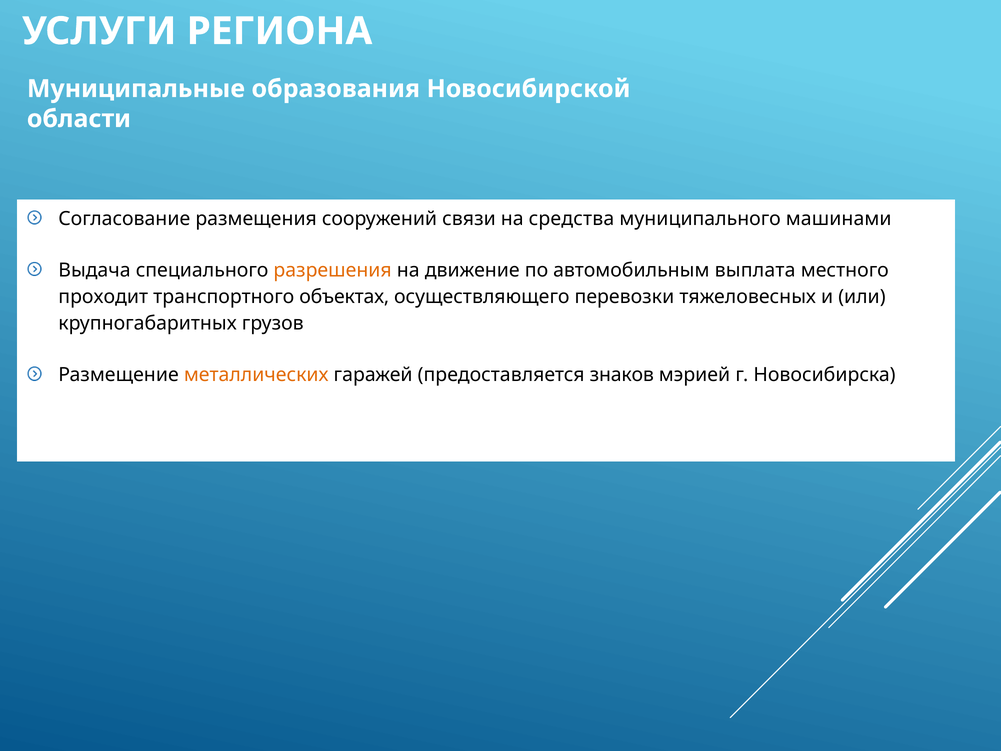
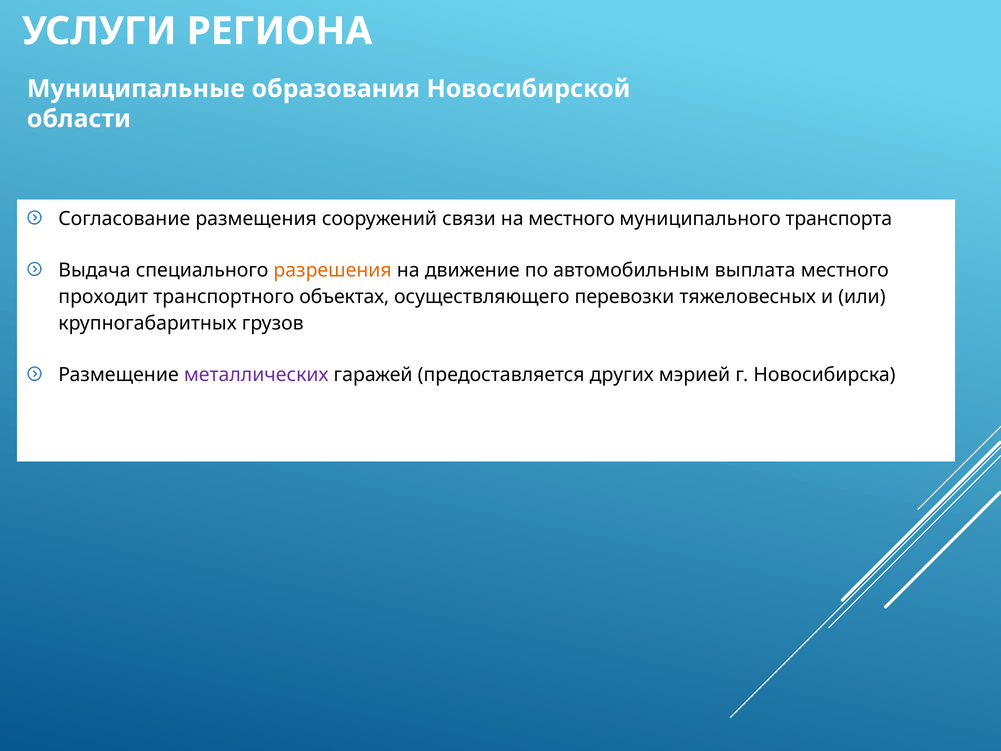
на средства: средства -> местного
машинами: машинами -> транспорта
металлических colour: orange -> purple
знаков: знаков -> других
